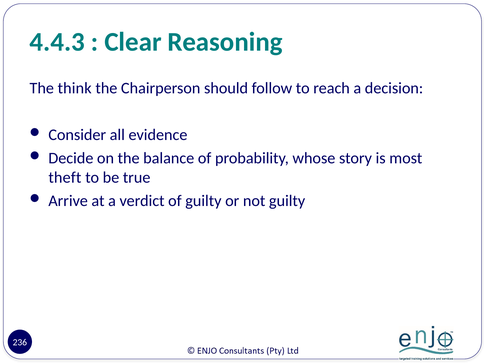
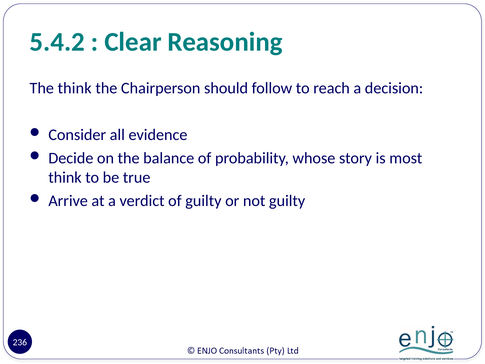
4.4.3: 4.4.3 -> 5.4.2
theft at (65, 178): theft -> think
